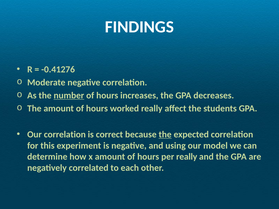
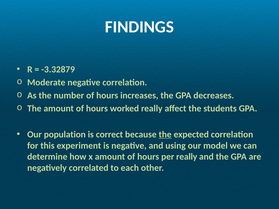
-0.41276: -0.41276 -> -3.32879
number underline: present -> none
Our correlation: correlation -> population
